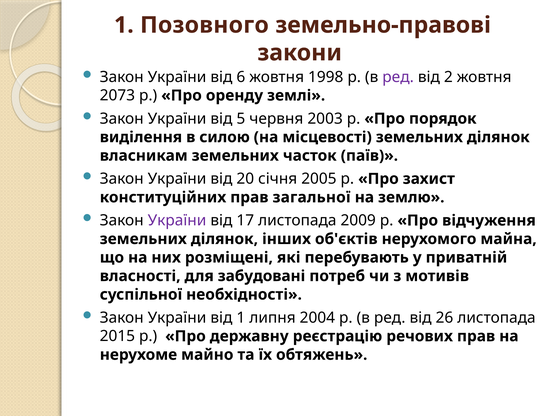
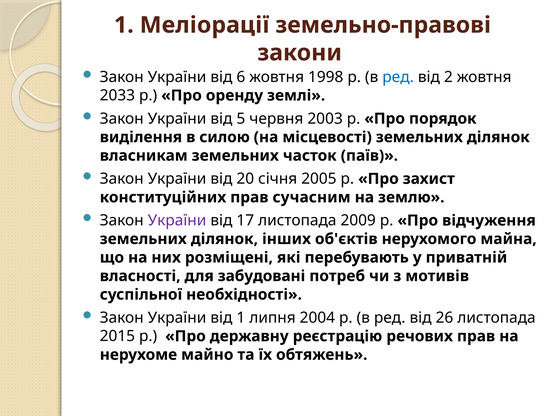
Позовного: Позовного -> Меліорації
ред at (398, 77) colour: purple -> blue
2073: 2073 -> 2033
загальної: загальної -> сучасним
